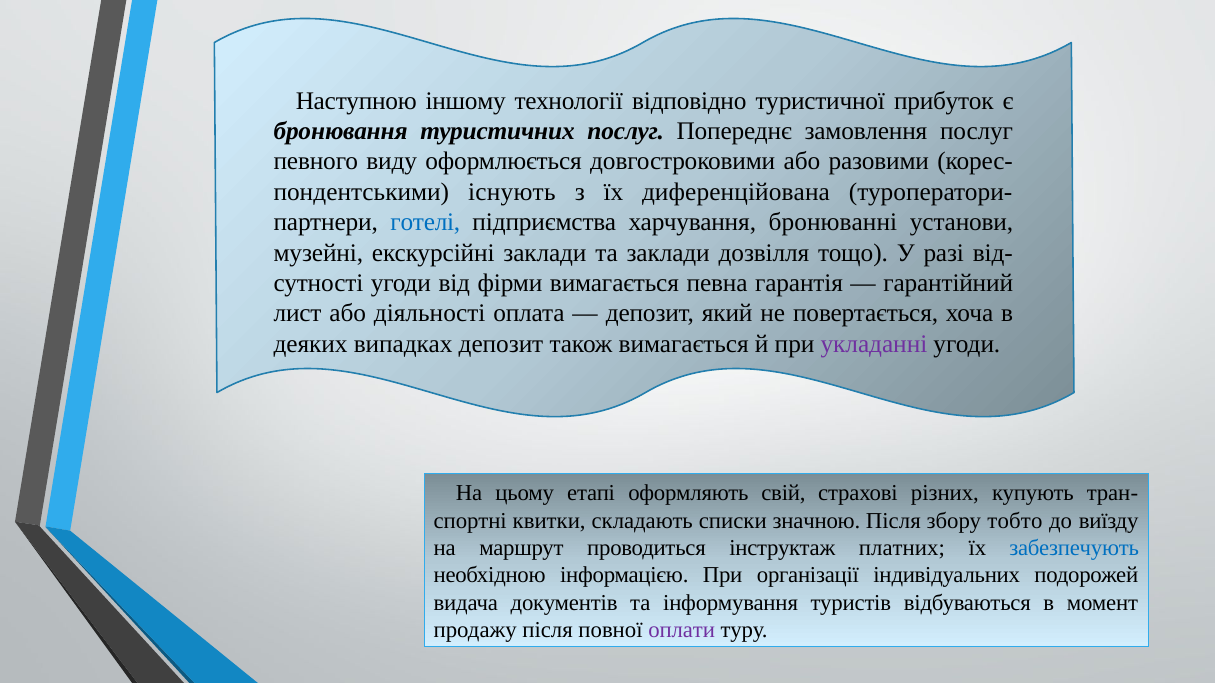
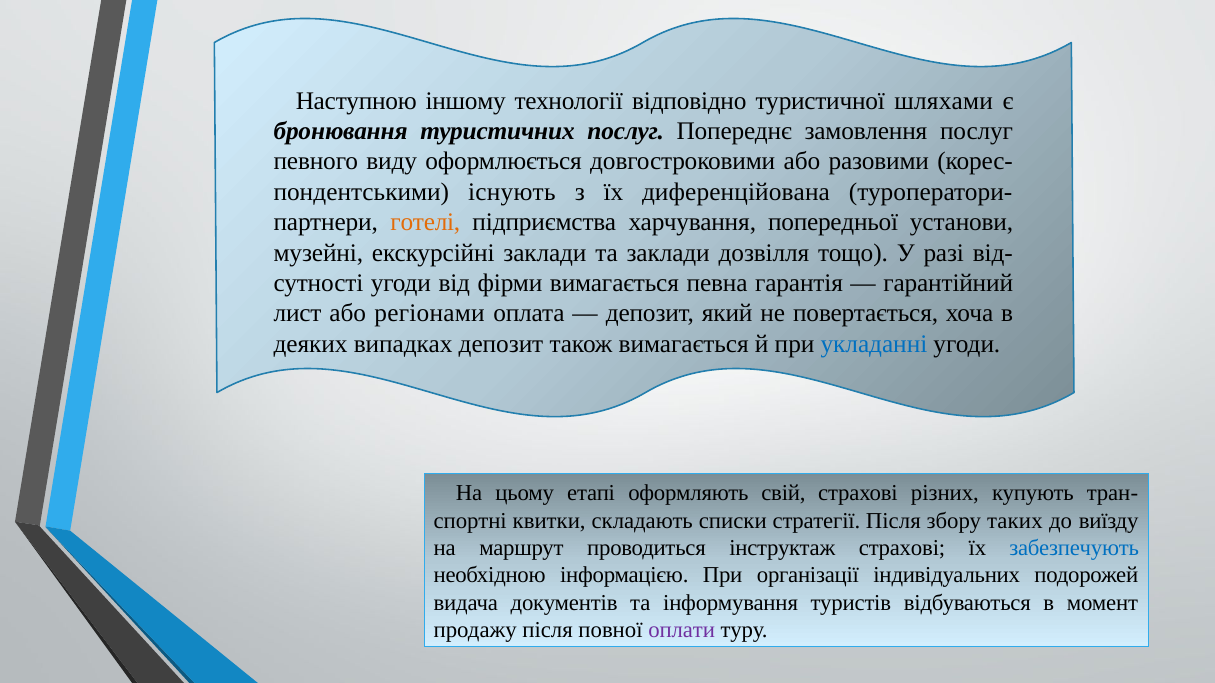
прибуток: прибуток -> шляхами
готелі colour: blue -> orange
бронюванні: бронюванні -> попередньої
діяльності: діяльності -> регіонами
укладанні colour: purple -> blue
значною: значною -> стратегії
тобто: тобто -> таких
інструктаж платних: платних -> страхові
